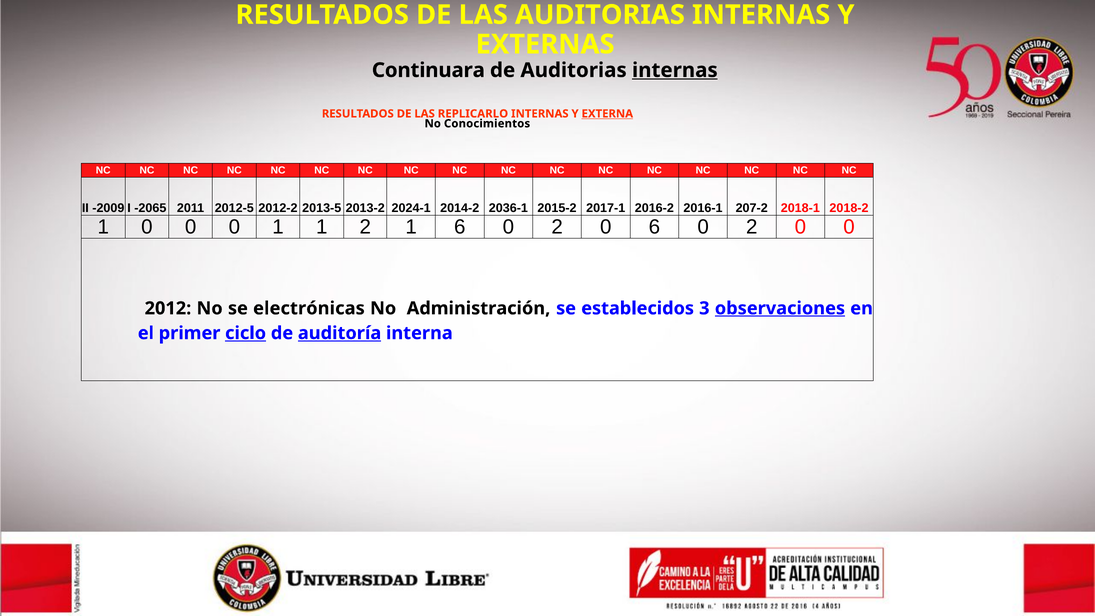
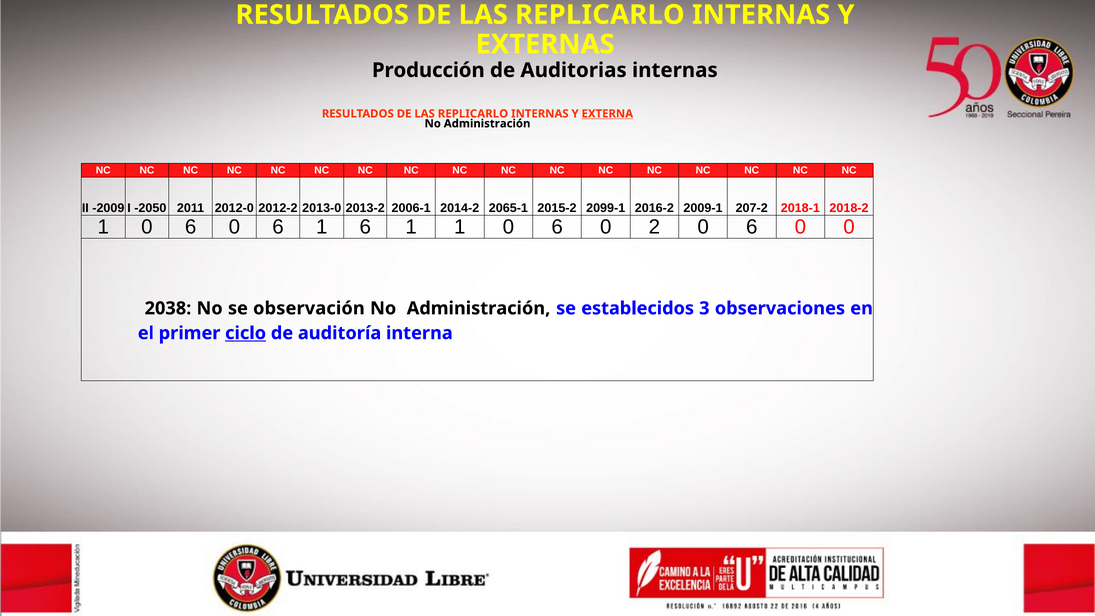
AUDITORIAS at (600, 15): AUDITORIAS -> REPLICARLO
Continuara: Continuara -> Producción
internas at (675, 70) underline: present -> none
Conocimientos at (487, 124): Conocimientos -> Administración
-2065: -2065 -> -2050
2012-5: 2012-5 -> 2012-0
2013-5: 2013-5 -> 2013-0
2024-1: 2024-1 -> 2006-1
2036-1: 2036-1 -> 2065-1
2017-1: 2017-1 -> 2099-1
2016-1: 2016-1 -> 2009-1
0 at (191, 227): 0 -> 6
1 at (278, 227): 1 -> 6
1 2: 2 -> 6
1 6: 6 -> 1
2 at (557, 227): 2 -> 6
0 6: 6 -> 2
2 at (752, 227): 2 -> 6
2012: 2012 -> 2038
electrónicas: electrónicas -> observación
observaciones underline: present -> none
auditoría underline: present -> none
